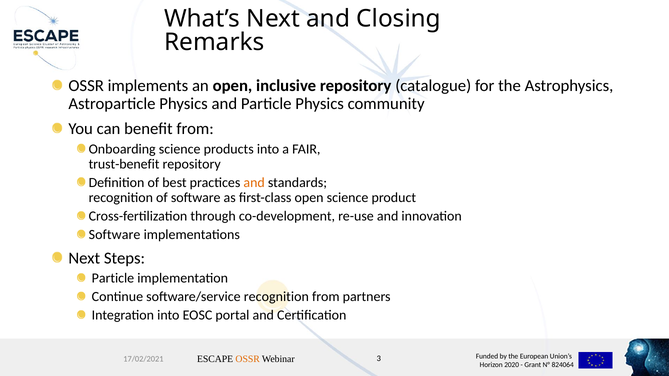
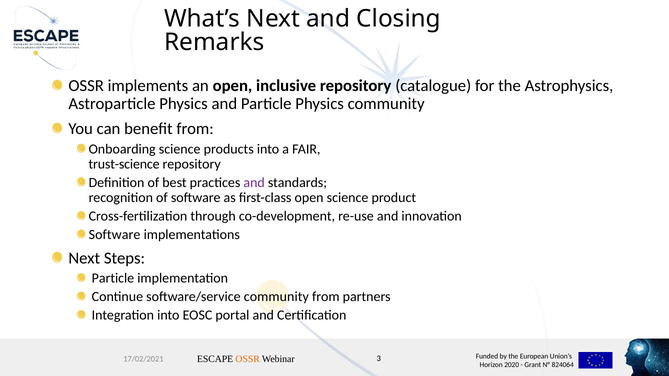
trust-benefit: trust-benefit -> trust-science
and at (254, 183) colour: orange -> purple
software/service recognition: recognition -> community
